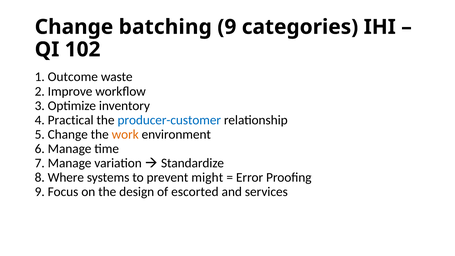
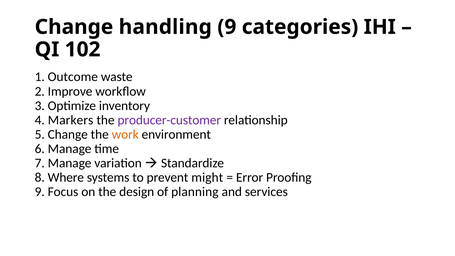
batching: batching -> handling
Practical: Practical -> Markers
producer-customer colour: blue -> purple
escorted: escorted -> planning
